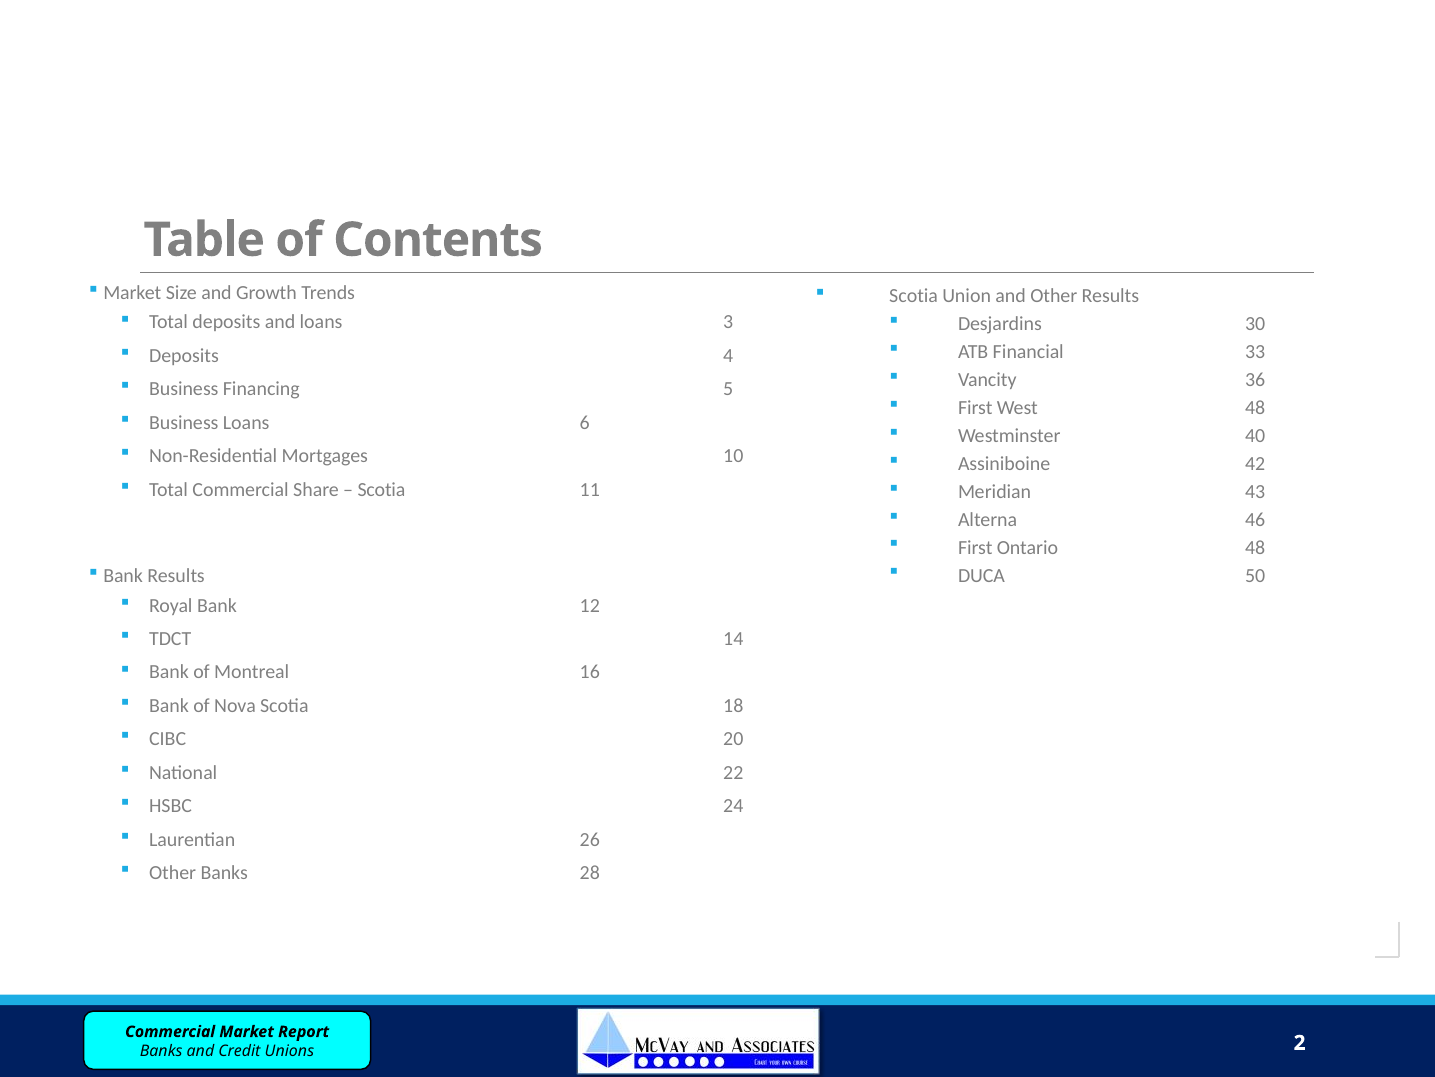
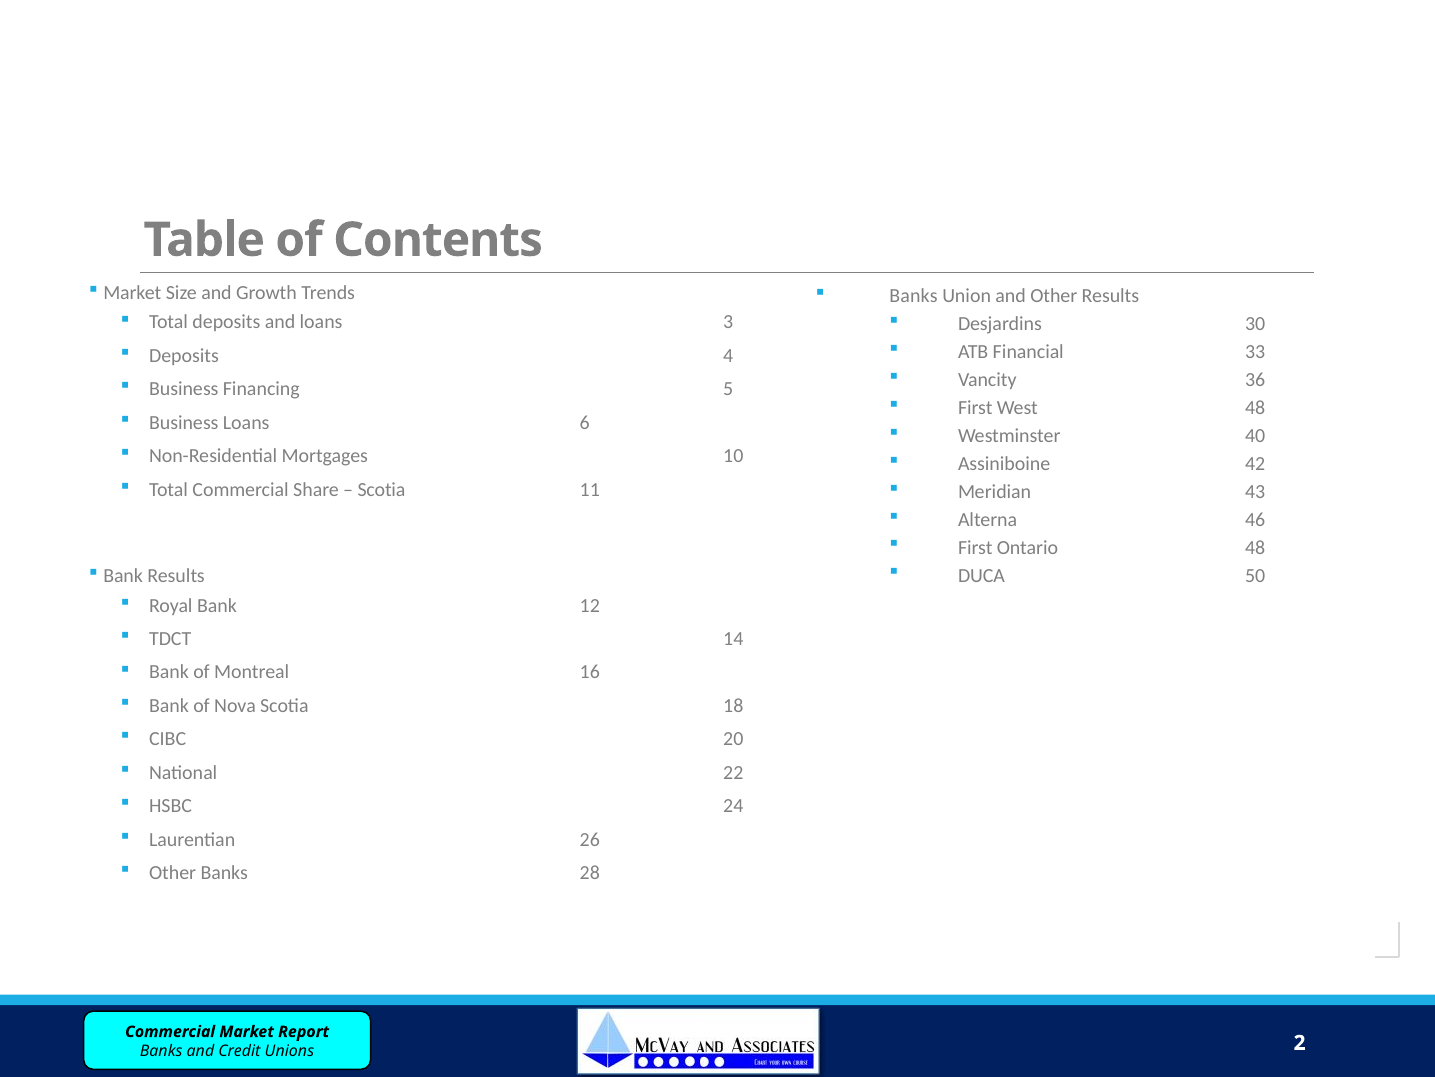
Scotia at (914, 296): Scotia -> Banks
